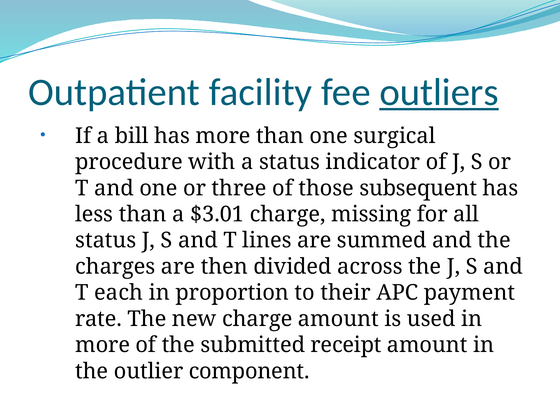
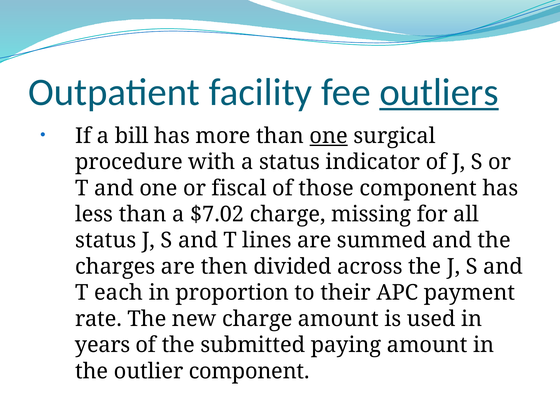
one at (329, 136) underline: none -> present
three: three -> fiscal
those subsequent: subsequent -> component
$3.01: $3.01 -> $7.02
more at (103, 345): more -> years
receipt: receipt -> paying
